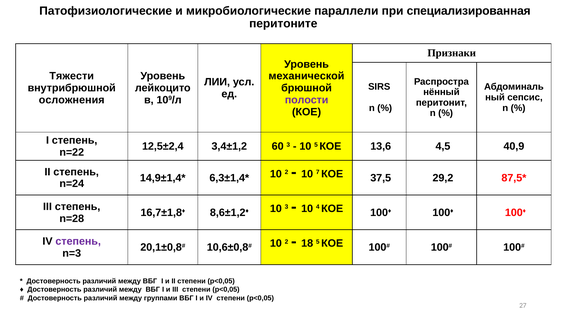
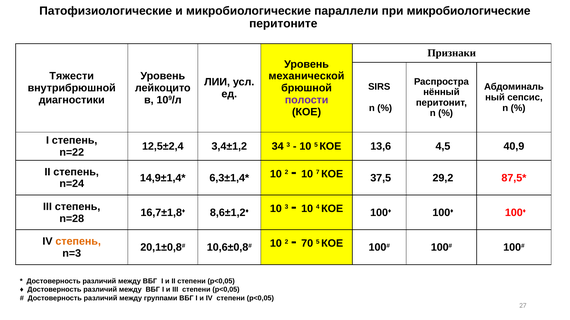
при специализированная: специализированная -> микробиологические
осложнения: осложнения -> диагностики
60: 60 -> 34
степень at (78, 242) colour: purple -> orange
18: 18 -> 70
